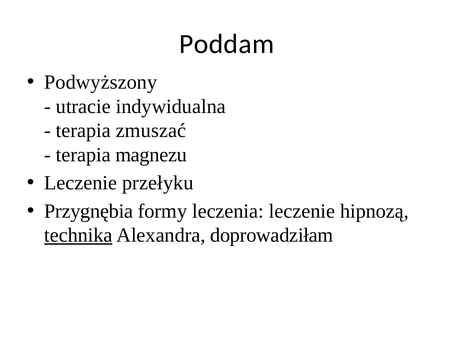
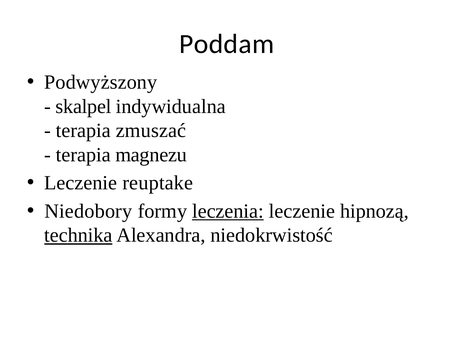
utracie: utracie -> skalpel
przełyku: przełyku -> reuptake
Przygnębia: Przygnębia -> Niedobory
leczenia underline: none -> present
doprowadziłam: doprowadziłam -> niedokrwistość
